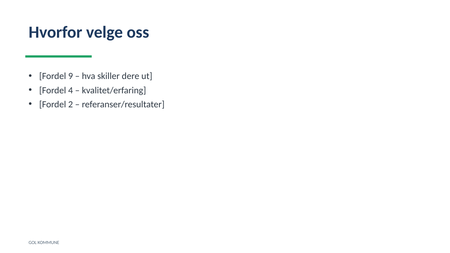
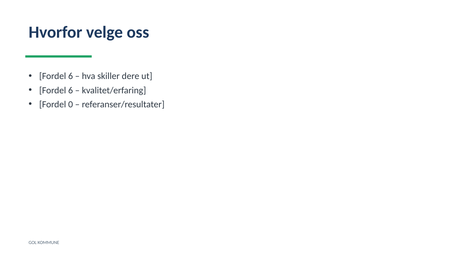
9 at (71, 76): 9 -> 6
4 at (71, 90): 4 -> 6
2: 2 -> 0
